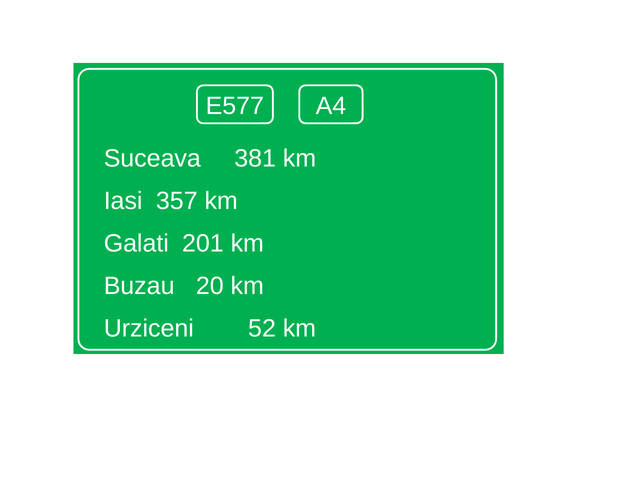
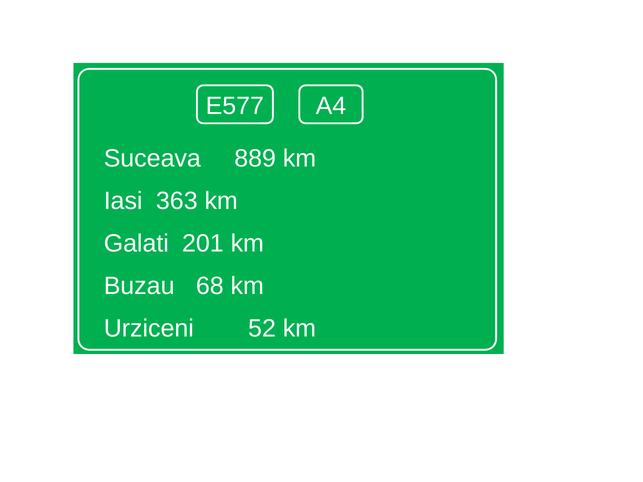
381: 381 -> 889
357: 357 -> 363
20: 20 -> 68
